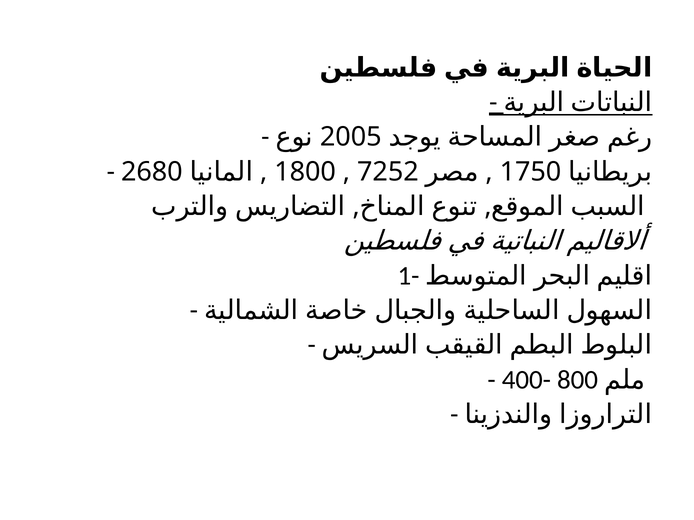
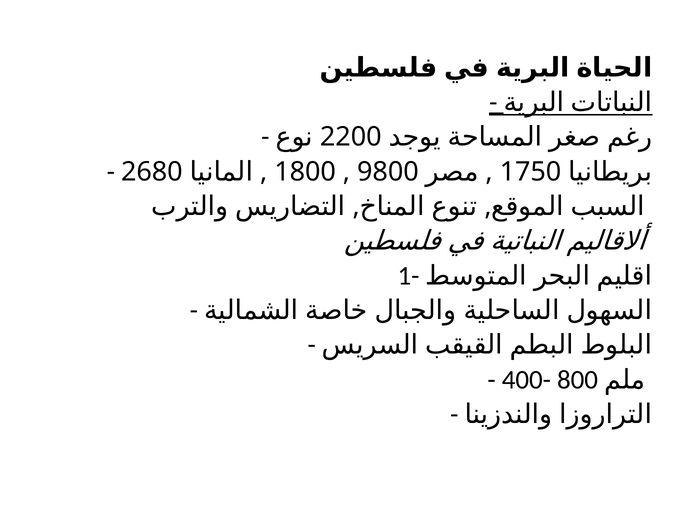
2005: 2005 -> 2200
7252: 7252 -> 9800
